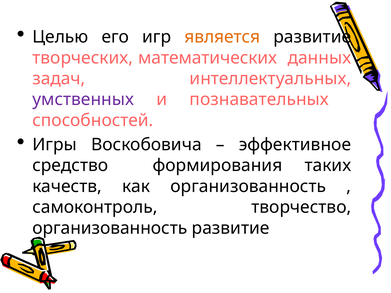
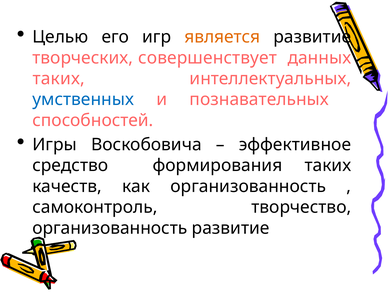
математических: математических -> совершенствует
задач at (59, 79): задач -> таких
умственных colour: purple -> blue
